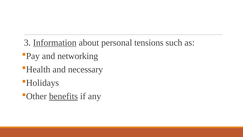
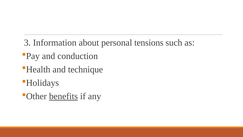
Information underline: present -> none
networking: networking -> conduction
necessary: necessary -> technique
